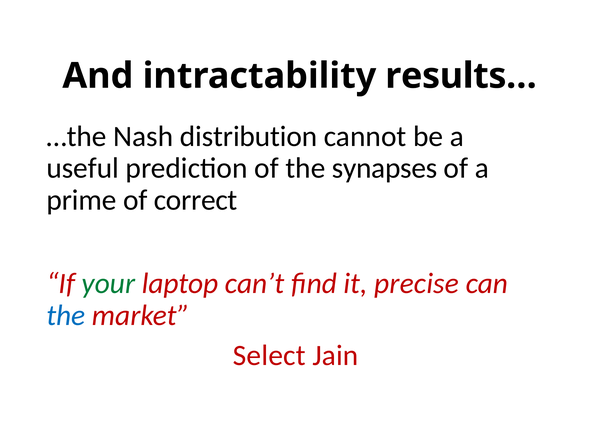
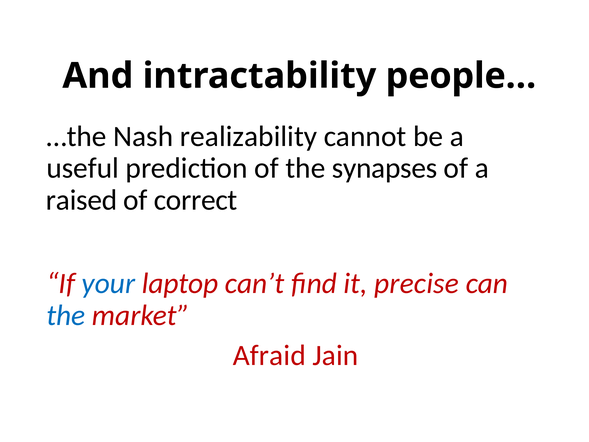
results…: results… -> people…
distribution: distribution -> realizability
prime: prime -> raised
your colour: green -> blue
Select: Select -> Afraid
